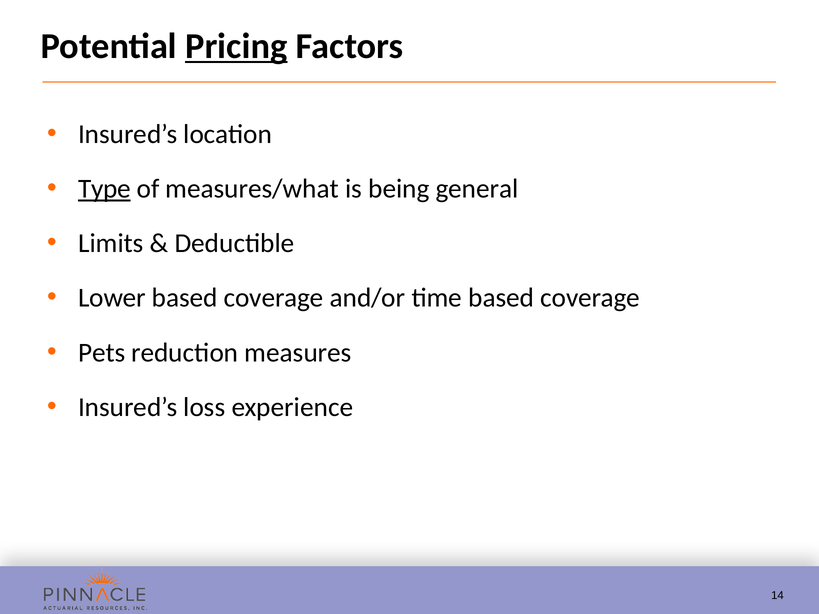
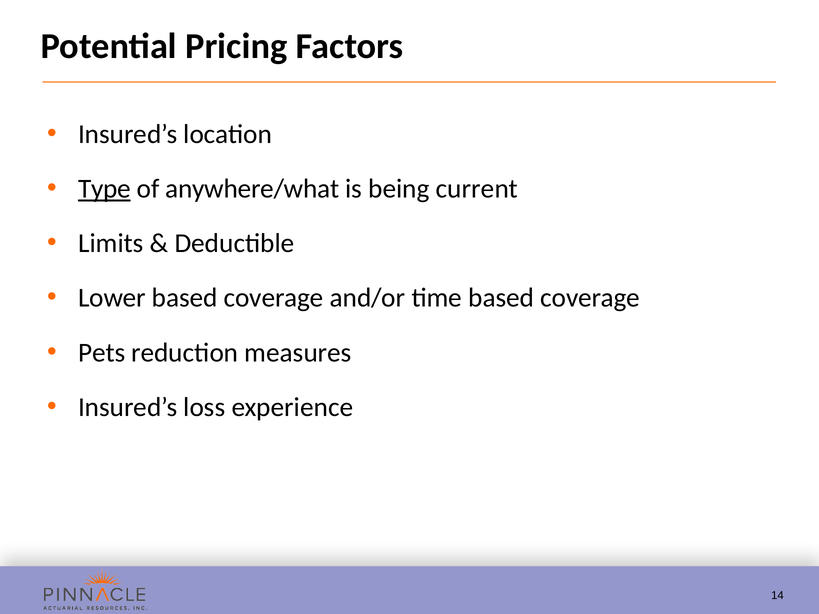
Pricing underline: present -> none
measures/what: measures/what -> anywhere/what
general: general -> current
